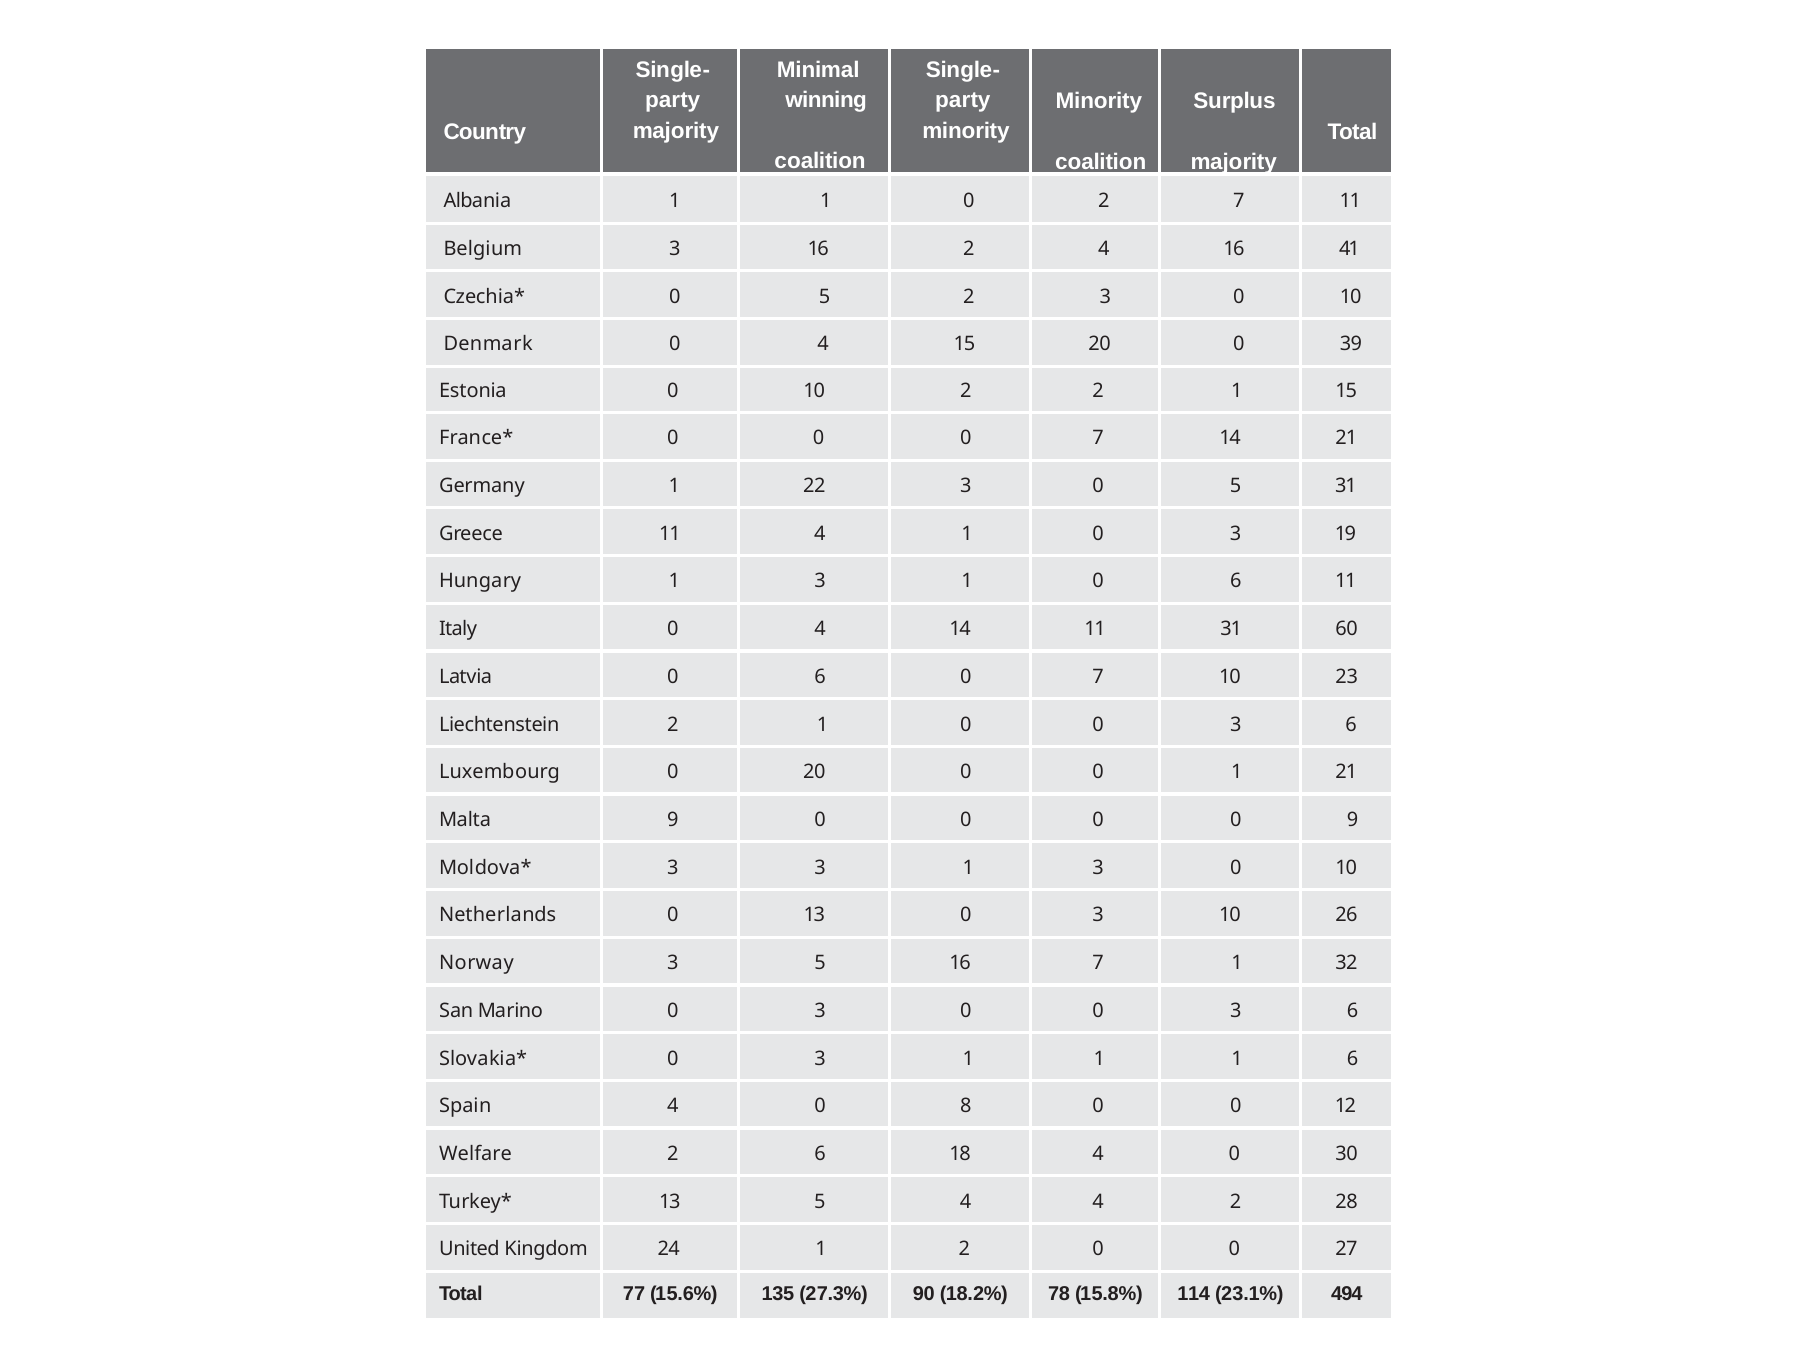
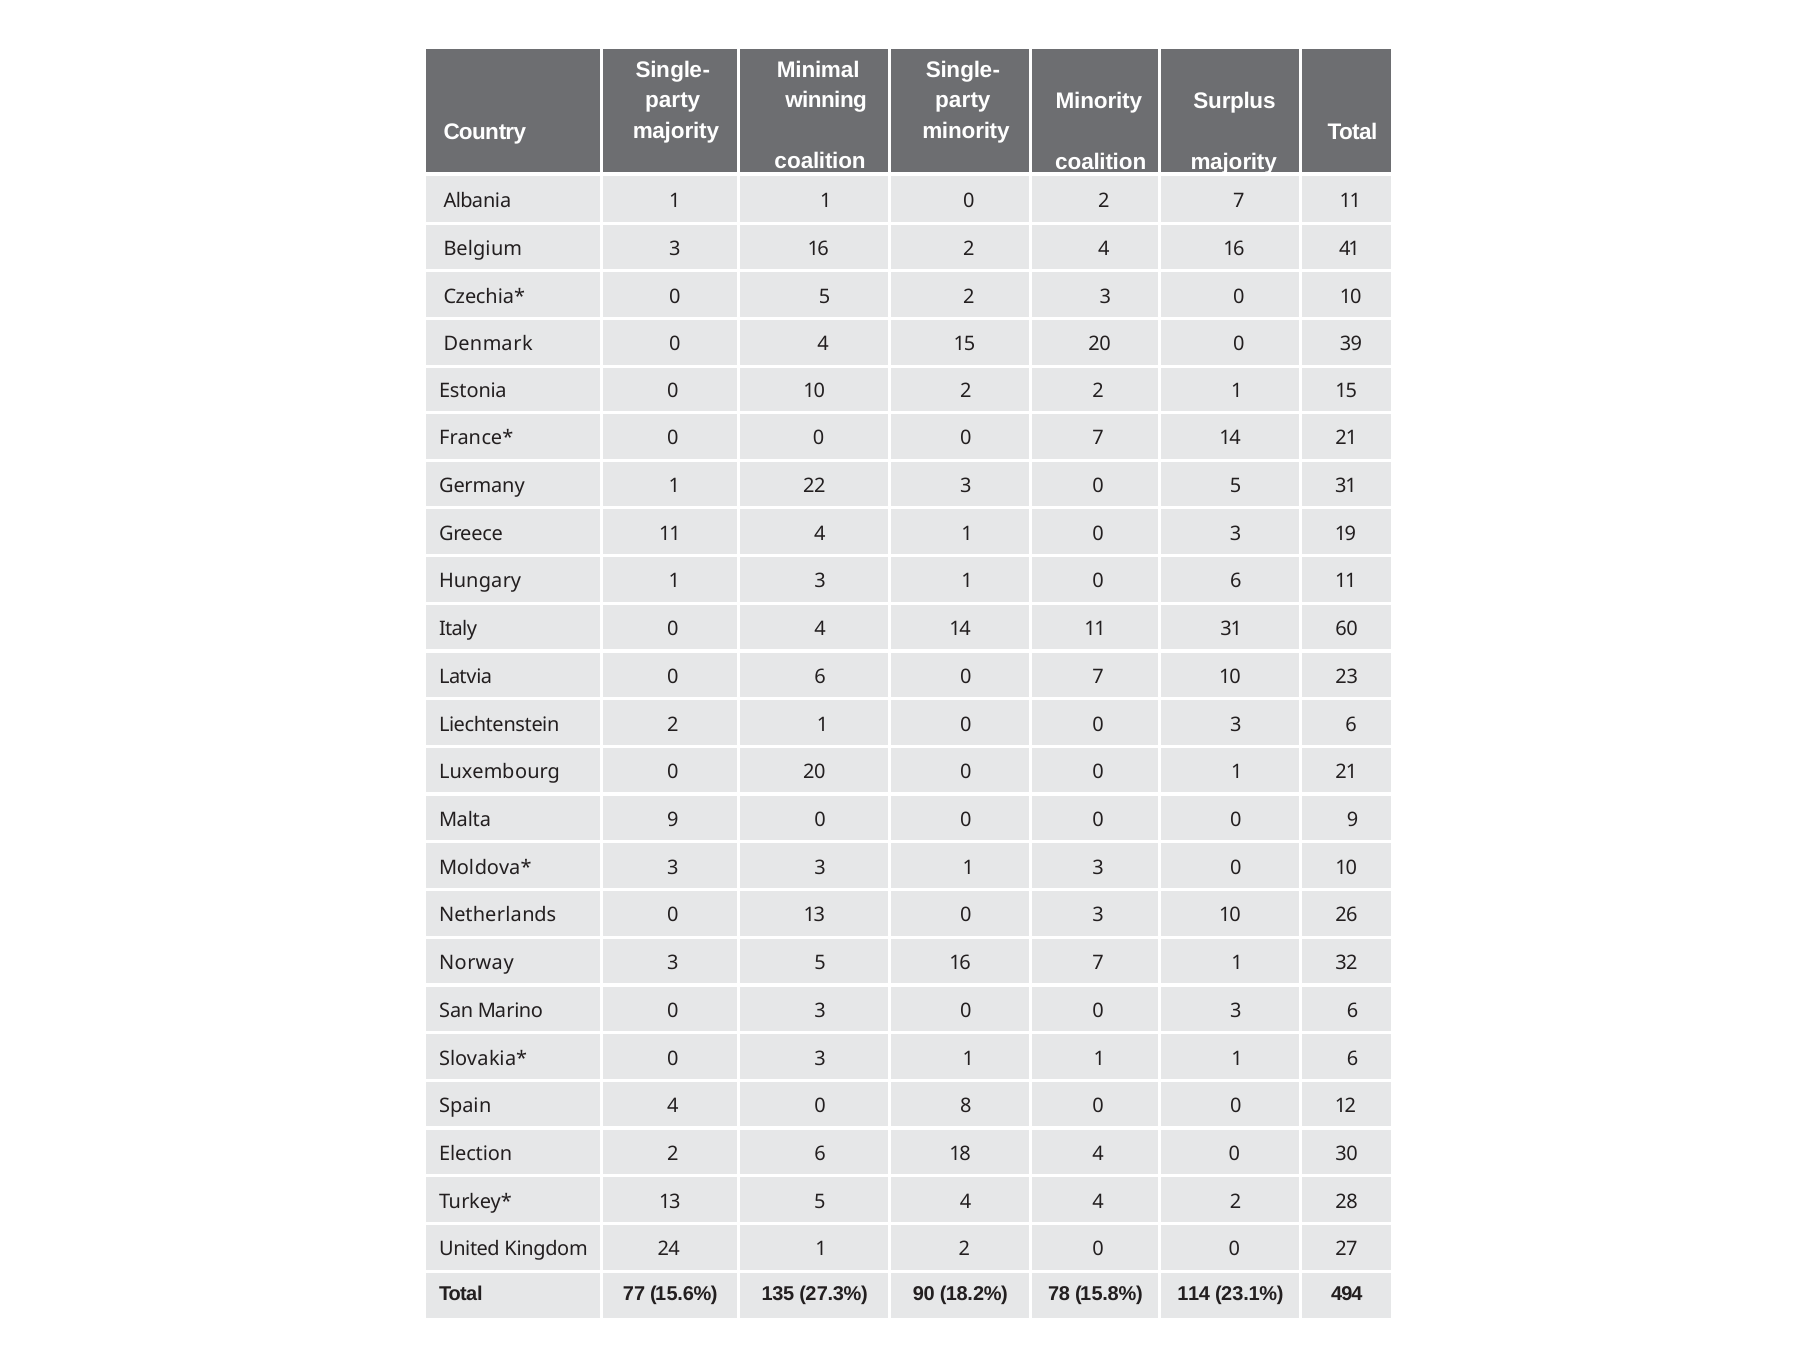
Welfare: Welfare -> Election
